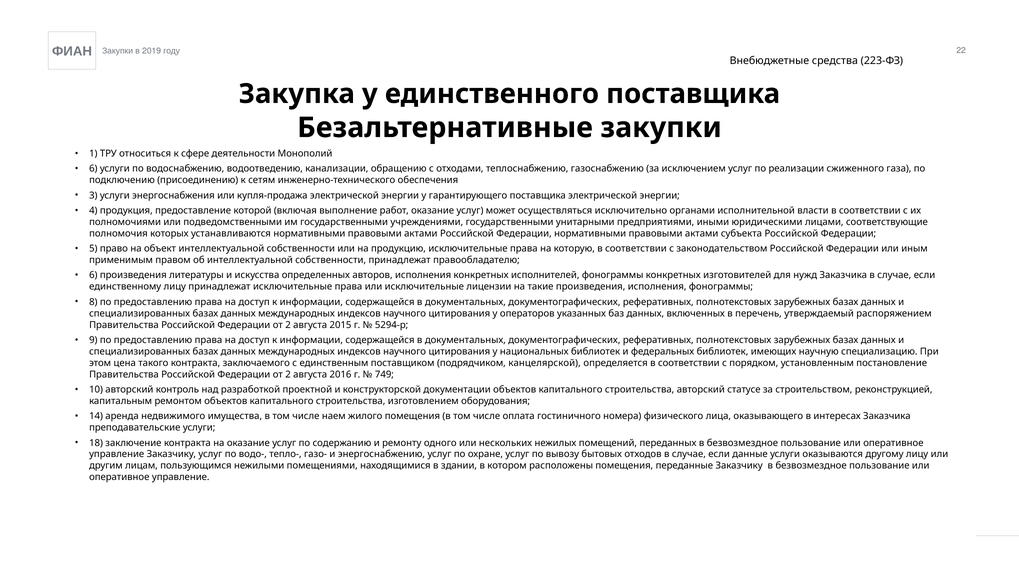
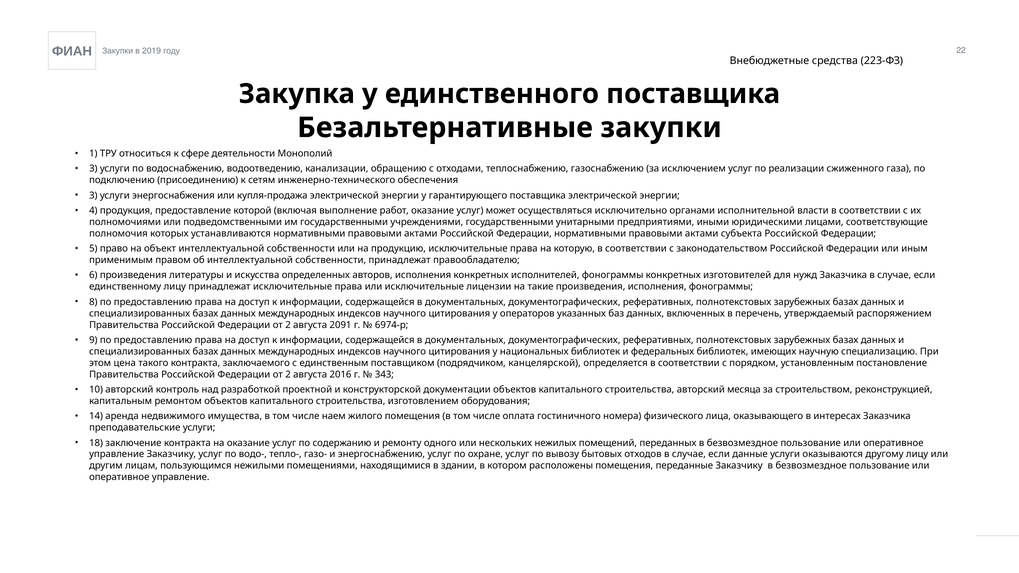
6 at (93, 169): 6 -> 3
2015: 2015 -> 2091
5294-р: 5294-р -> 6974-р
749: 749 -> 343
статусе: статусе -> месяца
